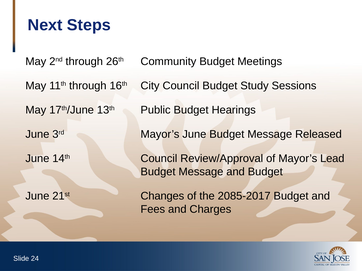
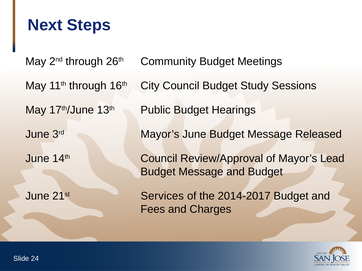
Changes: Changes -> Services
2085-2017: 2085-2017 -> 2014-2017
